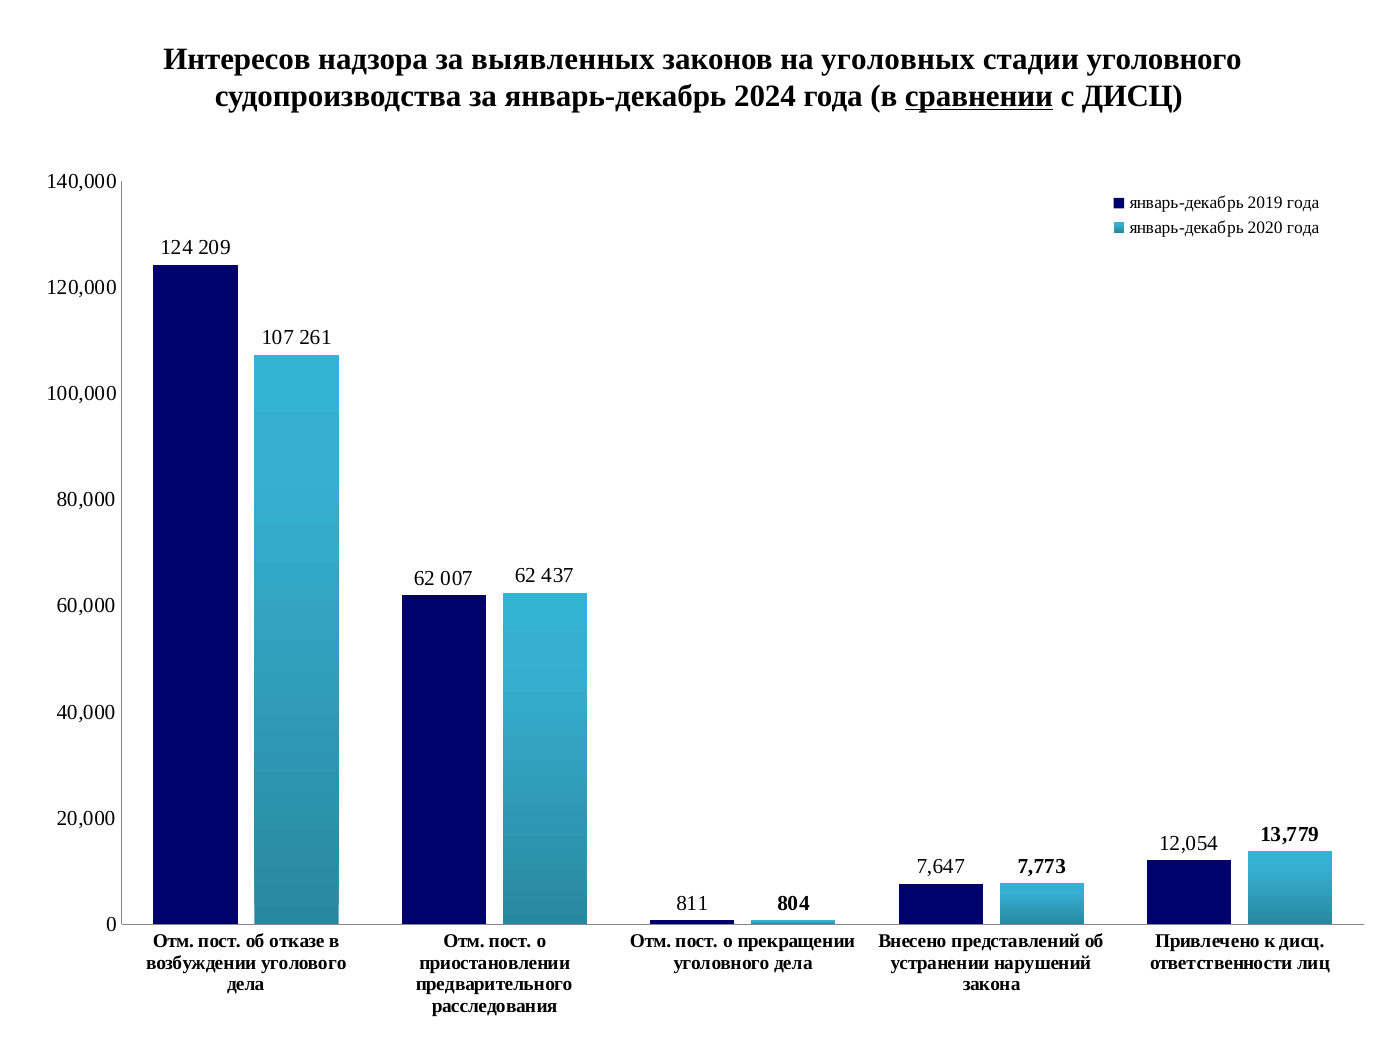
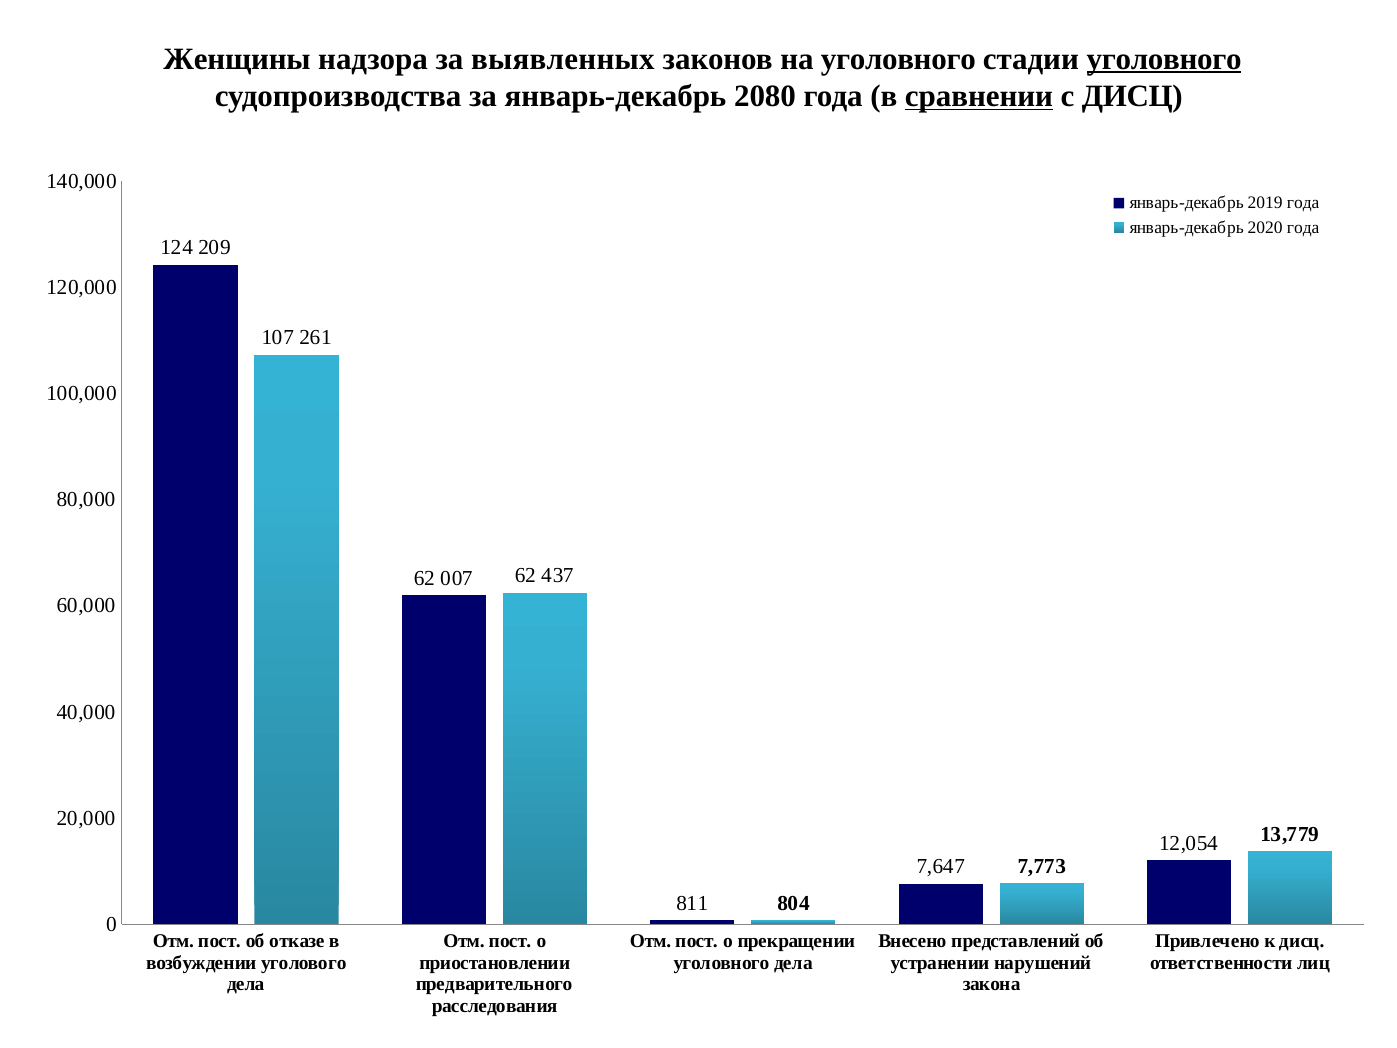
Интересов: Интересов -> Женщины
на уголовных: уголовных -> уголовного
уголовного at (1164, 59) underline: none -> present
2024: 2024 -> 2080
